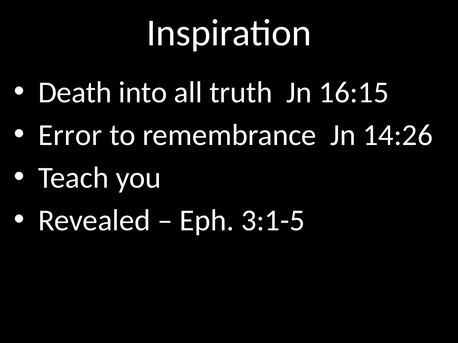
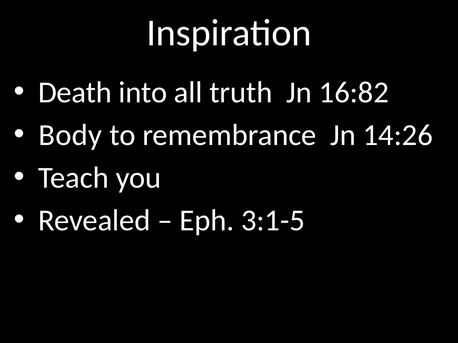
16:15: 16:15 -> 16:82
Error: Error -> Body
